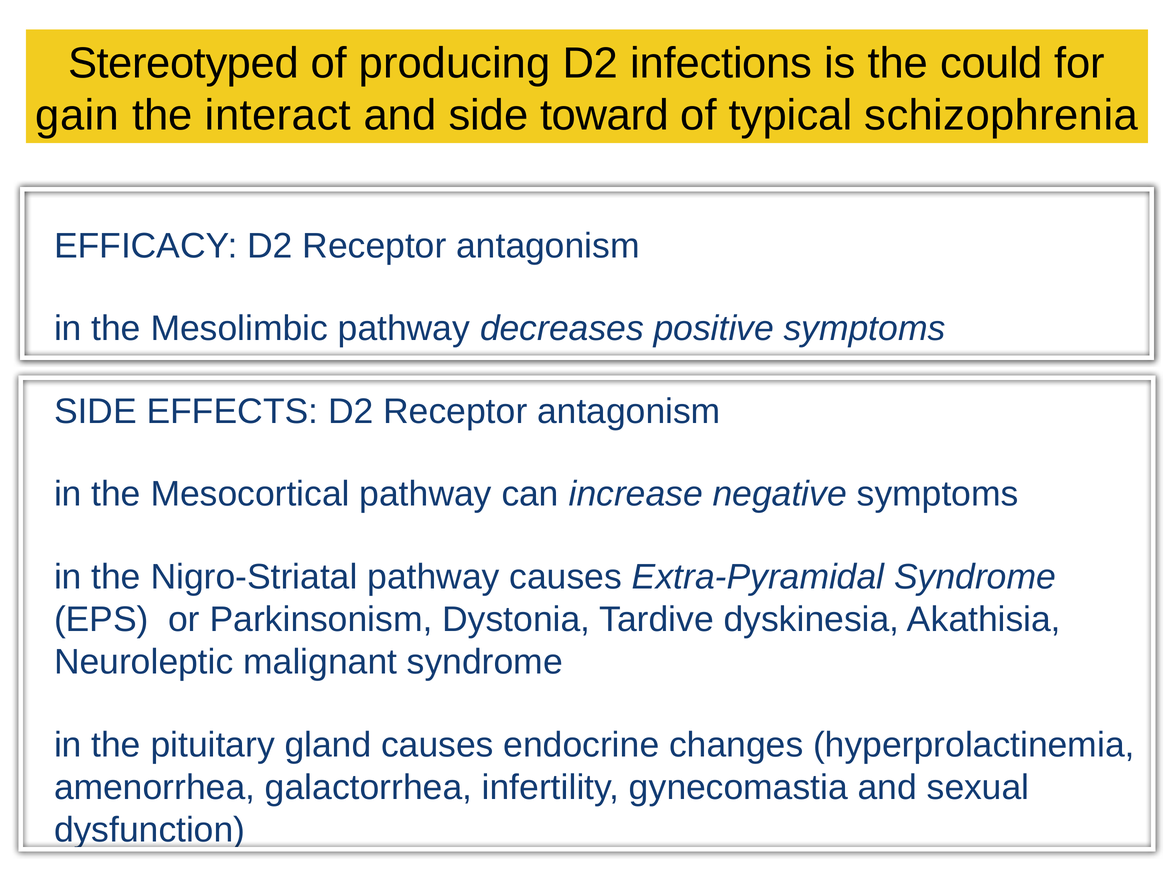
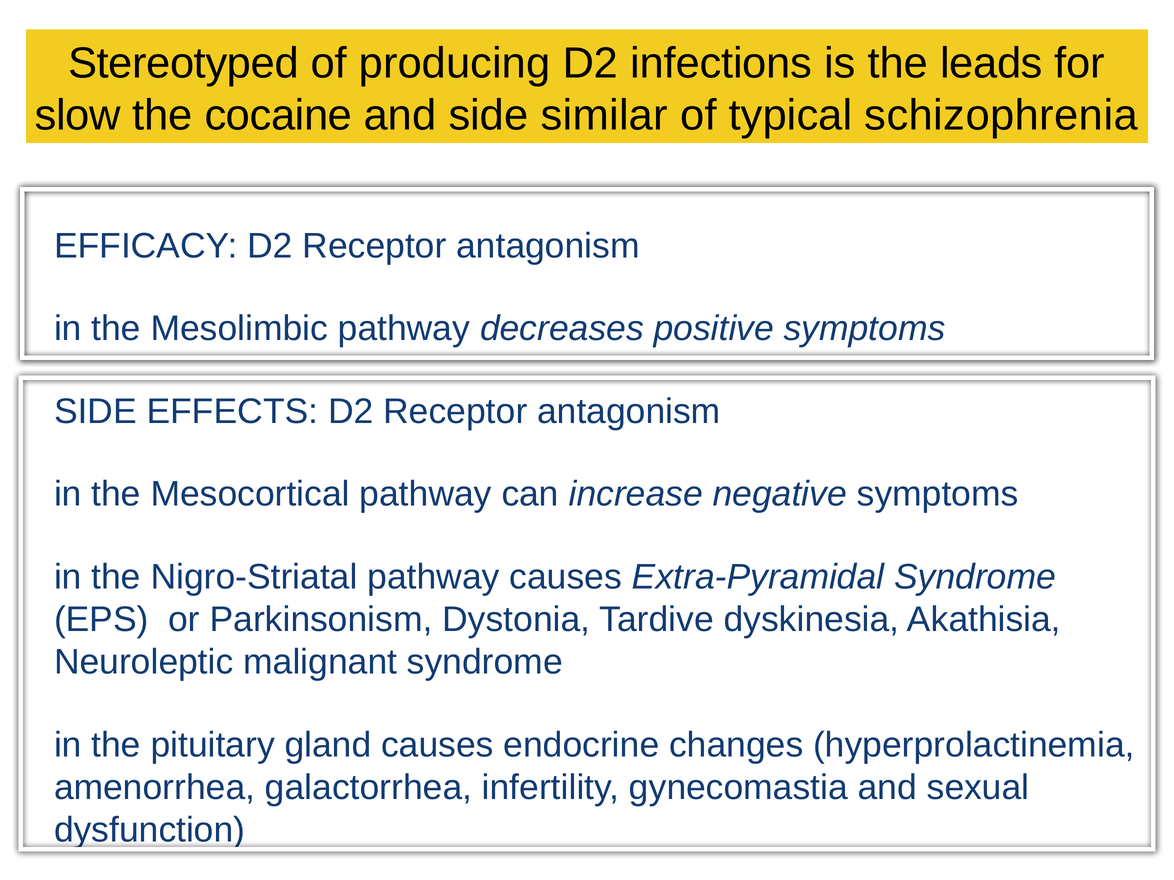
could: could -> leads
gain: gain -> slow
interact: interact -> cocaine
toward: toward -> similar
